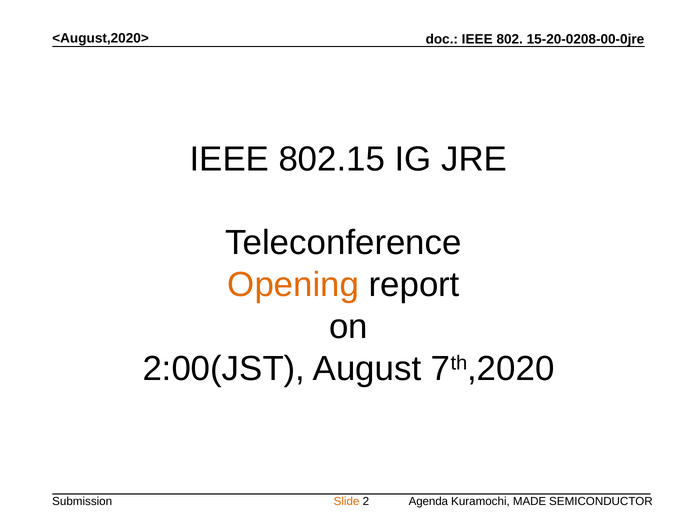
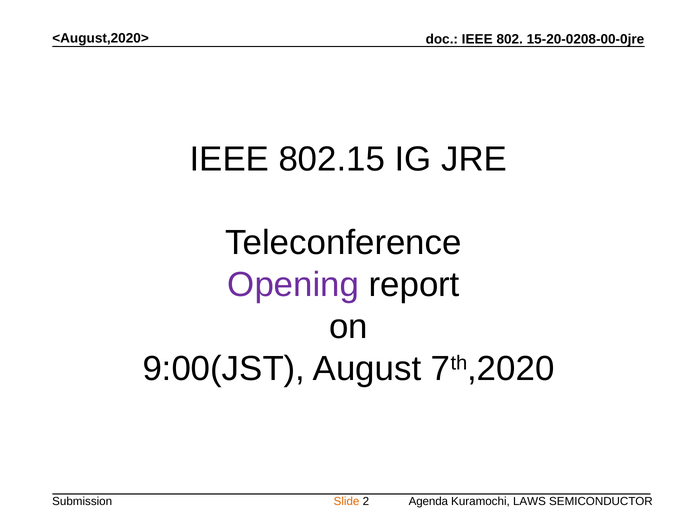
Opening colour: orange -> purple
2:00(JST: 2:00(JST -> 9:00(JST
MADE: MADE -> LAWS
